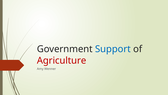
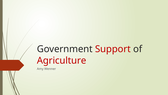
Support colour: blue -> red
